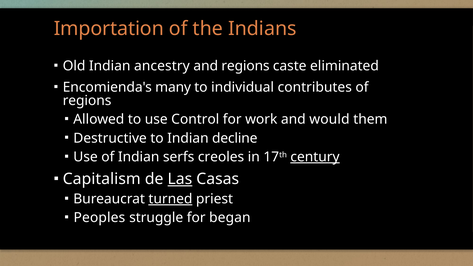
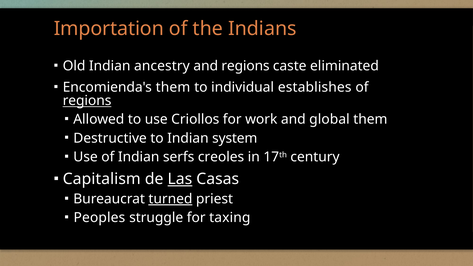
Encomienda's many: many -> them
contributes: contributes -> establishes
regions at (87, 101) underline: none -> present
Control: Control -> Criollos
would: would -> global
decline: decline -> system
century underline: present -> none
began: began -> taxing
